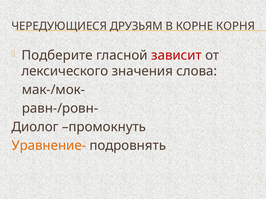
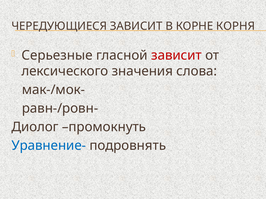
ЧЕРЕДУЮЩИЕСЯ ДРУЗЬЯМ: ДРУЗЬЯМ -> ЗАВИСИТ
Подберите: Подберите -> Серьезные
Уравнение- colour: orange -> blue
